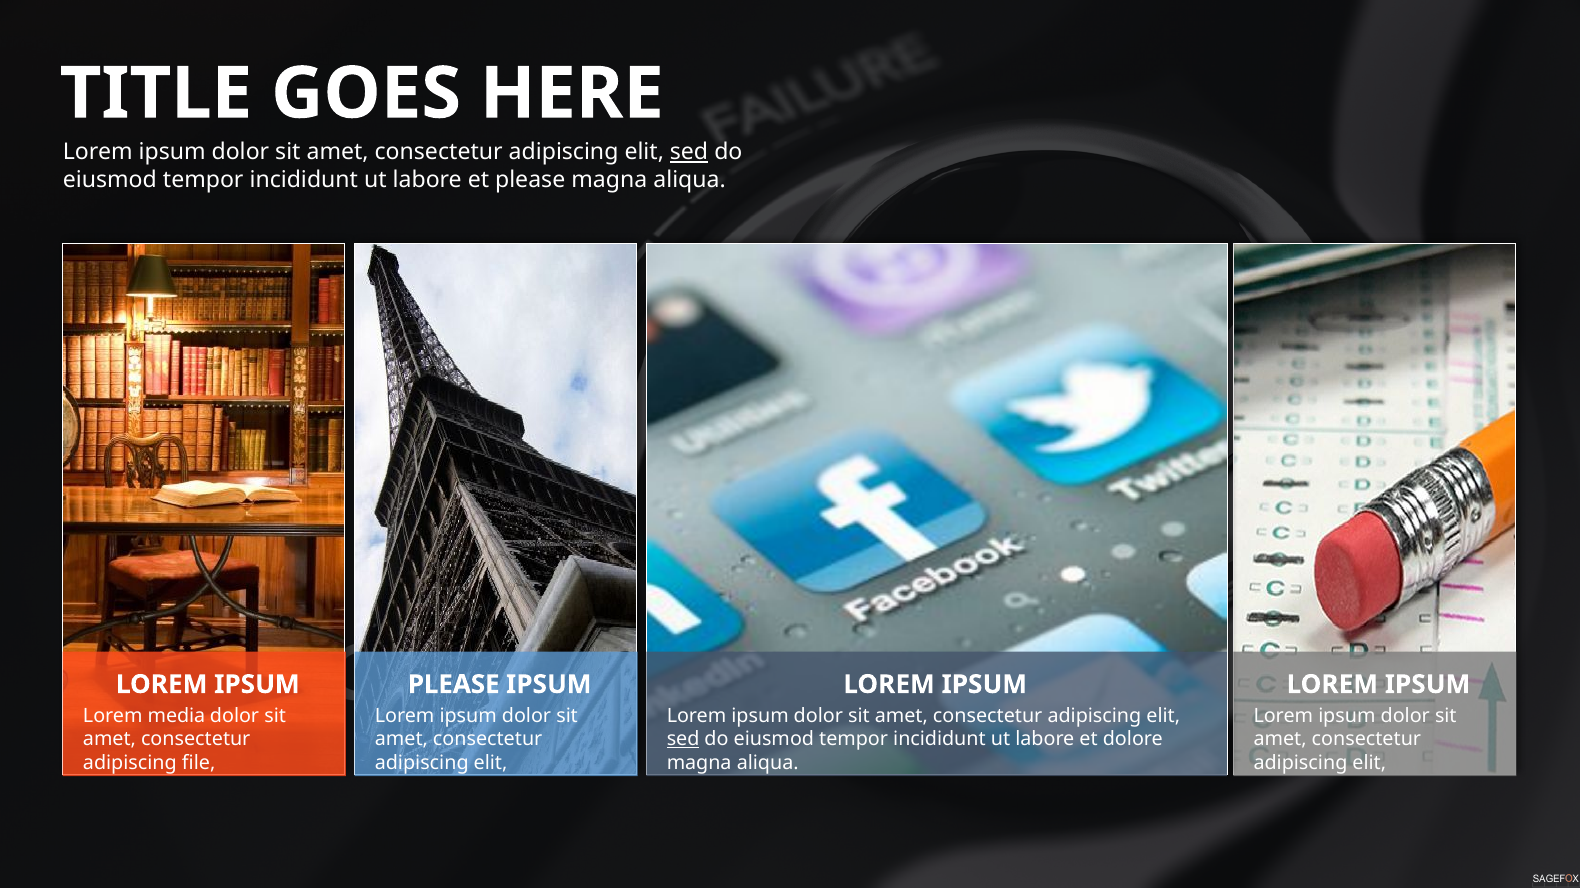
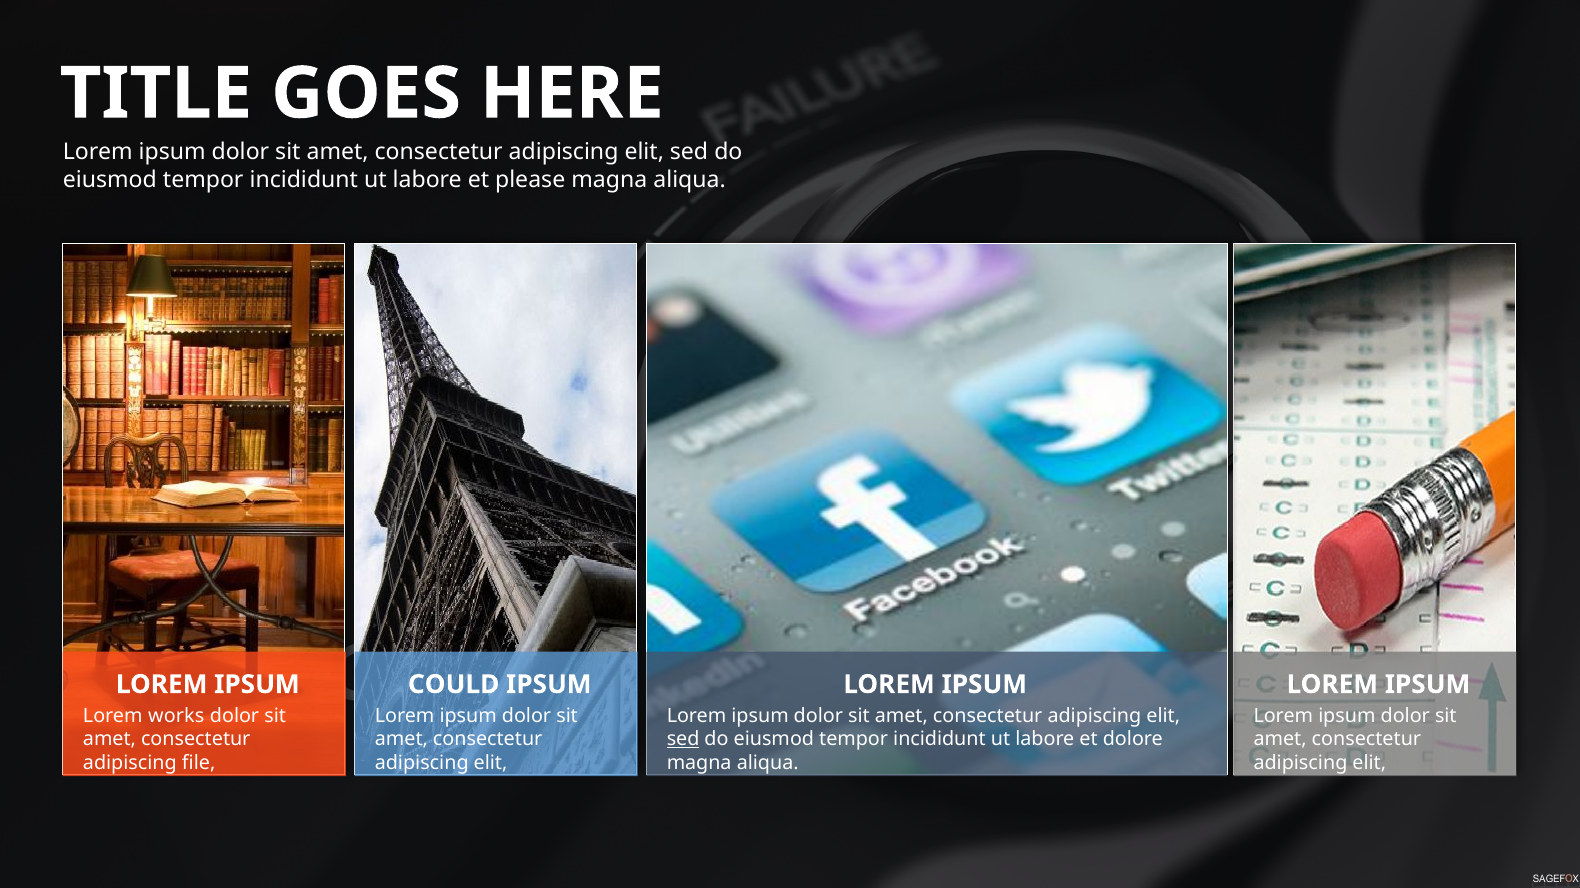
sed at (689, 152) underline: present -> none
PLEASE at (454, 685): PLEASE -> COULD
media: media -> works
